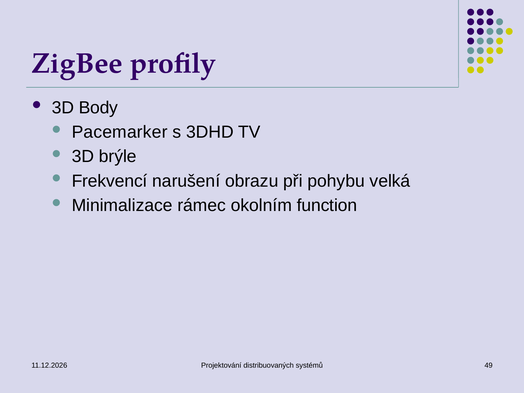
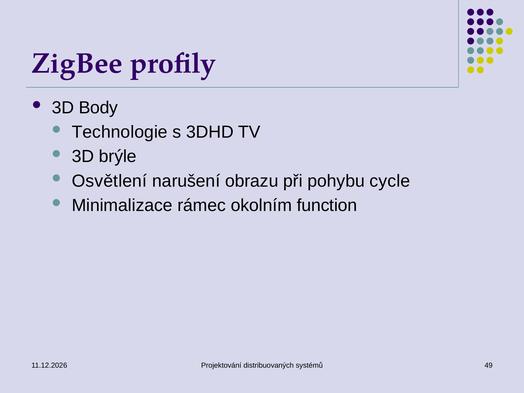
Pacemarker: Pacemarker -> Technologie
Frekvencí: Frekvencí -> Osvětlení
velká: velká -> cycle
